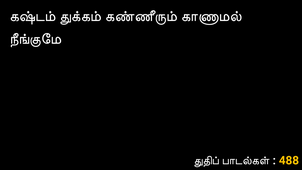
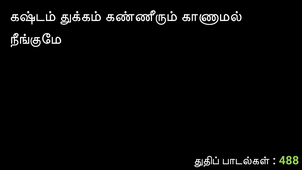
488 colour: yellow -> light green
